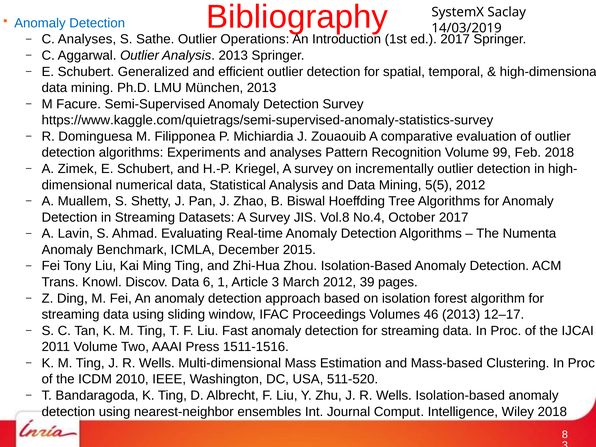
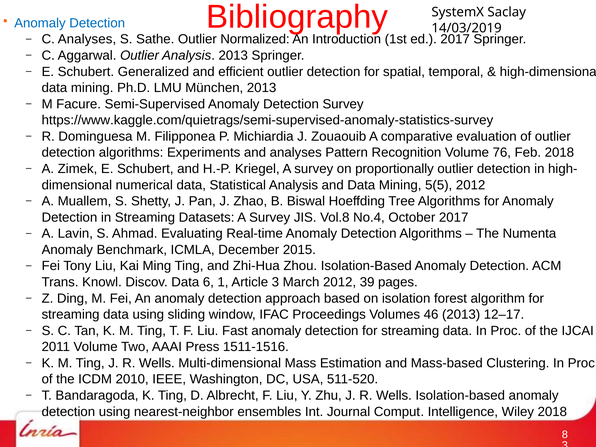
Operations: Operations -> Normalized
99: 99 -> 76
incrementally: incrementally -> proportionally
